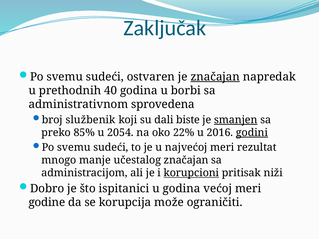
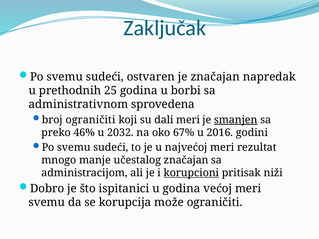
značajan at (215, 77) underline: present -> none
40: 40 -> 25
broj službenik: službenik -> ograničiti
dali biste: biste -> meri
85%: 85% -> 46%
2054: 2054 -> 2032
22%: 22% -> 67%
godini underline: present -> none
godine at (47, 203): godine -> svemu
